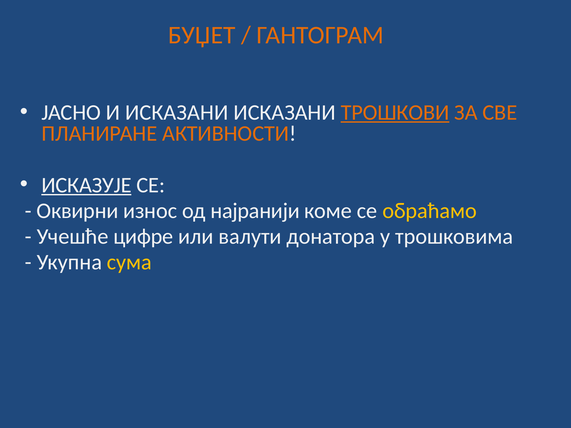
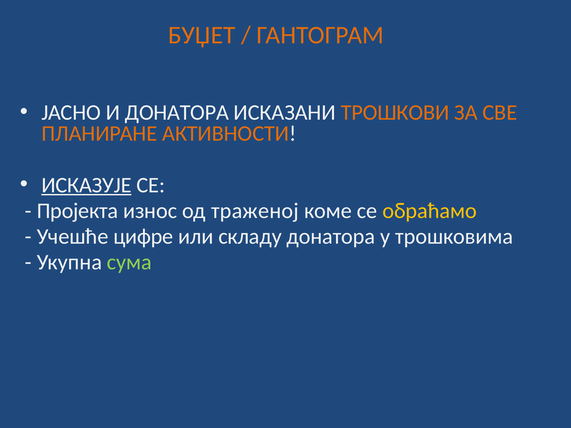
И ИСКАЗАНИ: ИСКАЗАНИ -> ДОНАТОРА
ТРОШКОВИ underline: present -> none
Оквирни: Оквирни -> Пројекта
најранији: најранији -> траженој
валути: валути -> складу
сума colour: yellow -> light green
